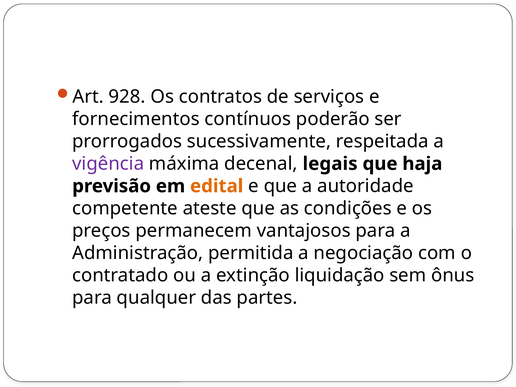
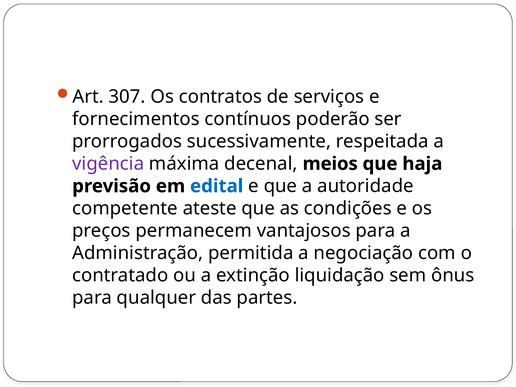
928: 928 -> 307
legais: legais -> meios
edital colour: orange -> blue
